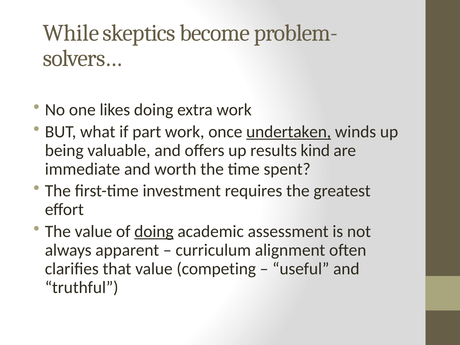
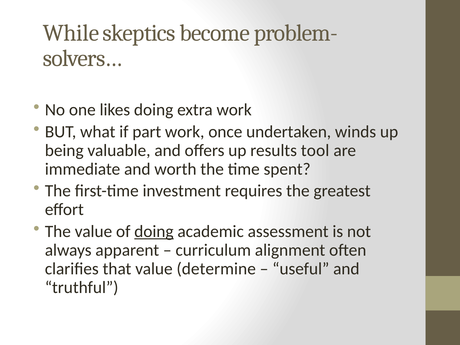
undertaken underline: present -> none
kind: kind -> tool
competing: competing -> determine
